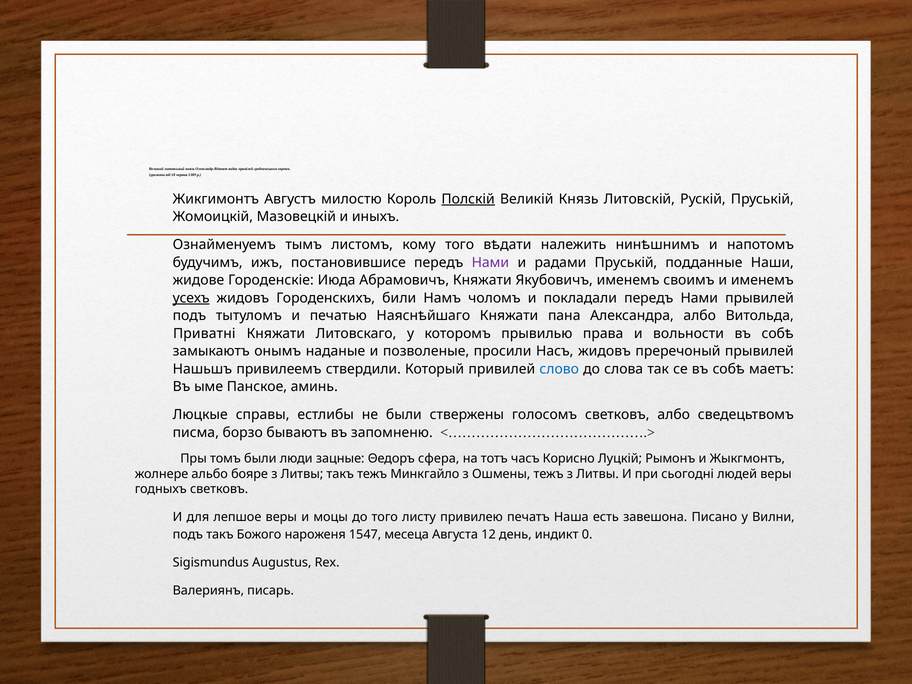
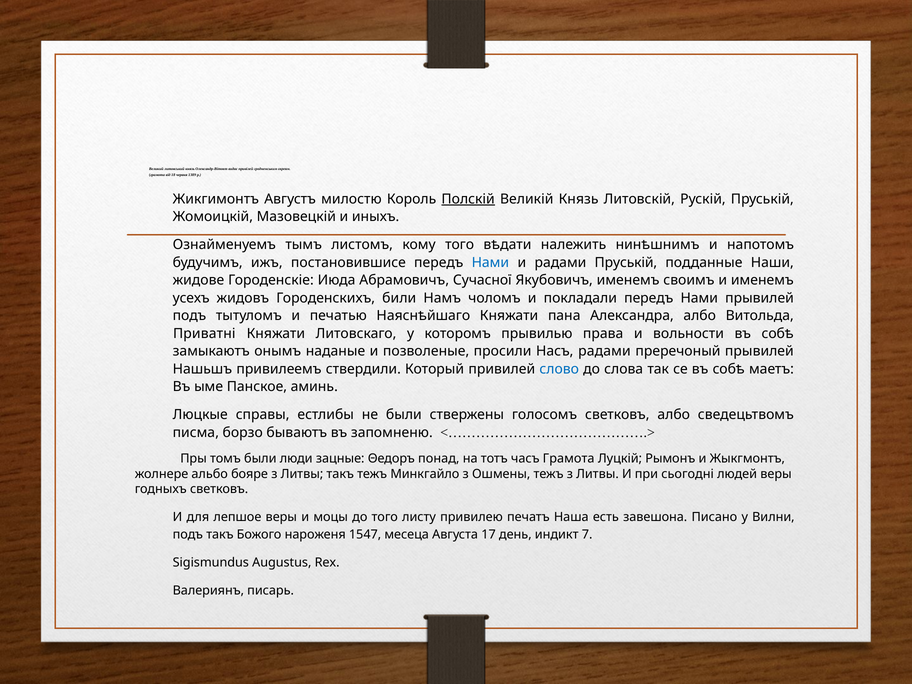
Нами at (490, 263) colour: purple -> blue
Абрамовичъ Княжати: Княжати -> Сучасної
усехъ underline: present -> none
Насъ жидовъ: жидовъ -> радами
сфера: сфера -> понад
часъ Корисно: Корисно -> Грамота
12: 12 -> 17
0: 0 -> 7
